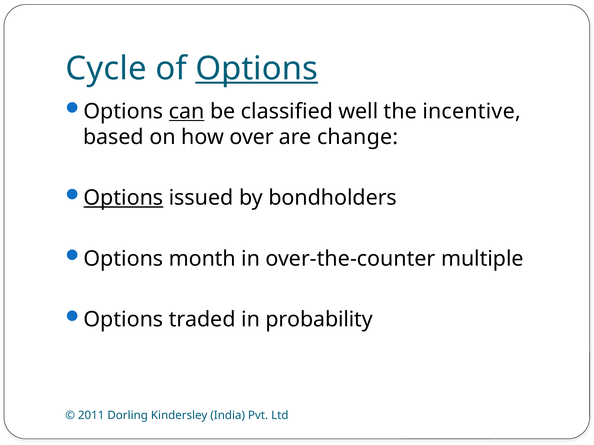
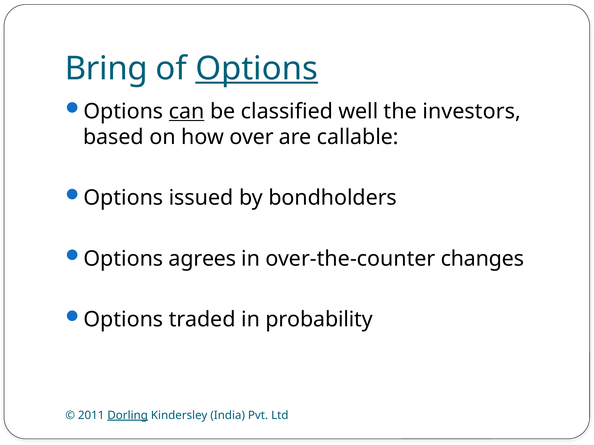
Cycle: Cycle -> Bring
incentive: incentive -> investors
change: change -> callable
Options at (123, 198) underline: present -> none
month: month -> agrees
multiple: multiple -> changes
Dorling underline: none -> present
